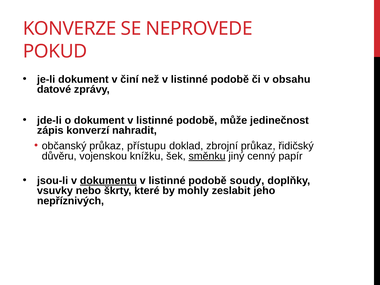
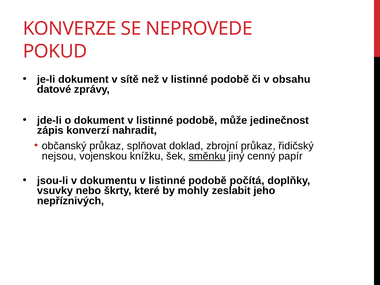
činí: činí -> sítě
přístupu: přístupu -> splňovat
důvěru: důvěru -> nejsou
dokumentu underline: present -> none
soudy: soudy -> počítá
